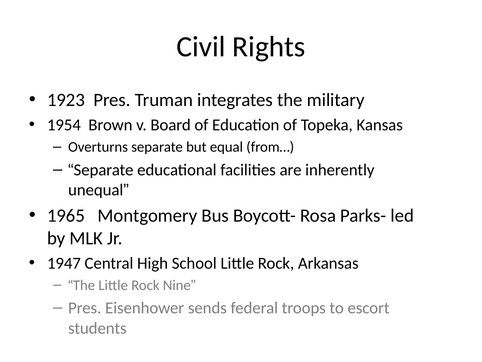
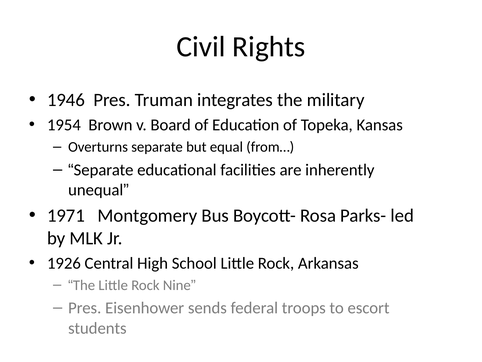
1923: 1923 -> 1946
1965: 1965 -> 1971
1947: 1947 -> 1926
